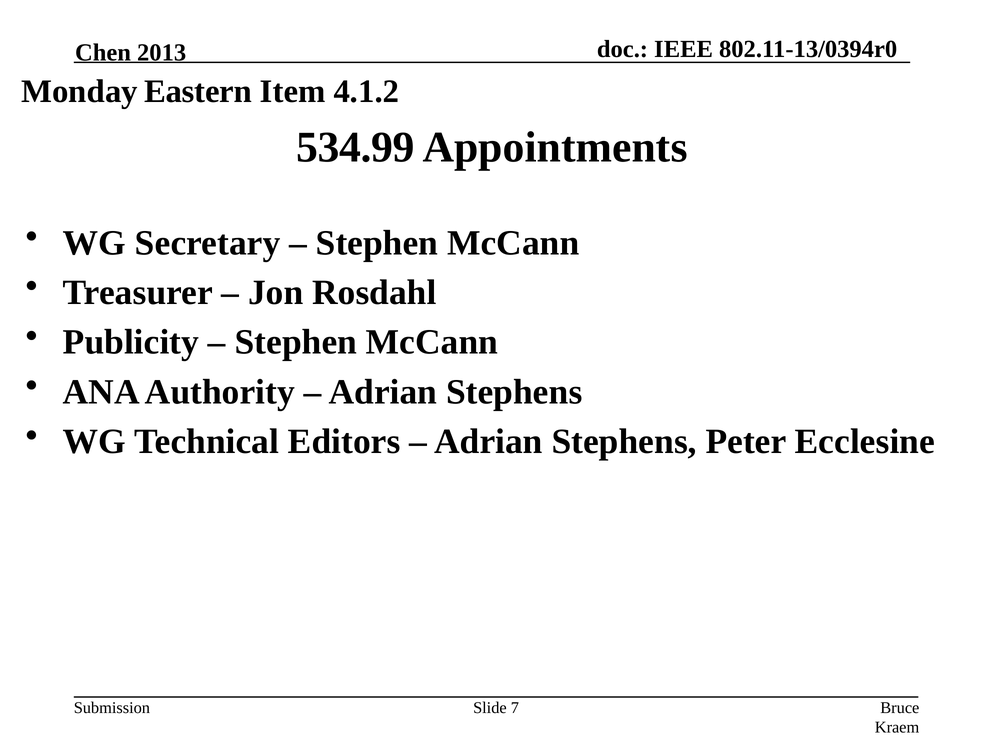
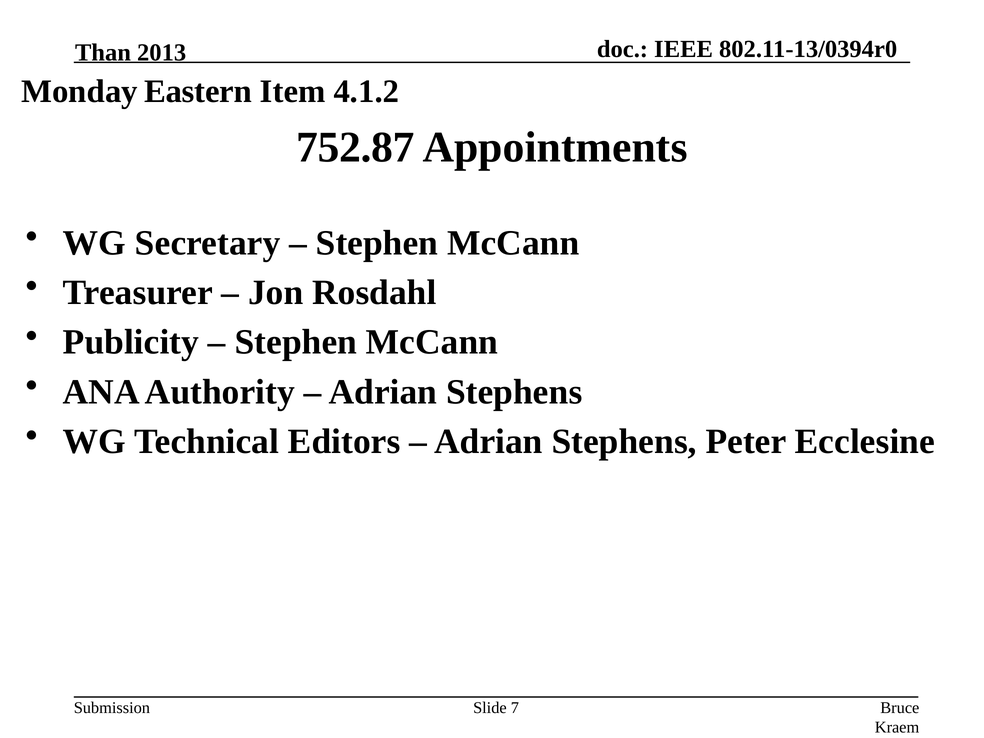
Chen: Chen -> Than
534.99: 534.99 -> 752.87
